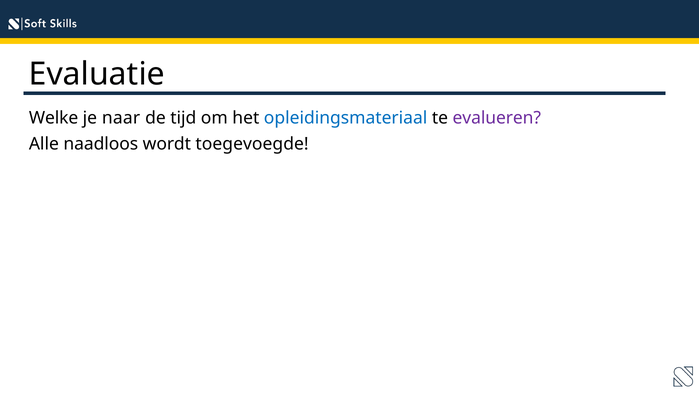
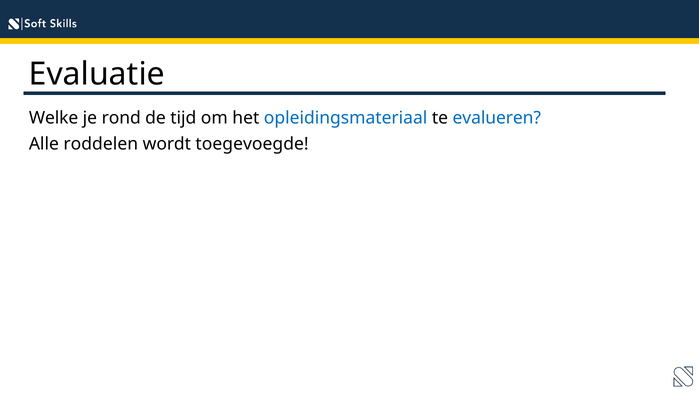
naar: naar -> rond
evalueren colour: purple -> blue
naadloos: naadloos -> roddelen
